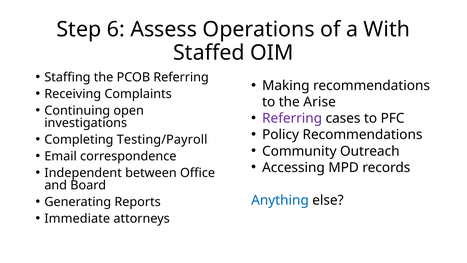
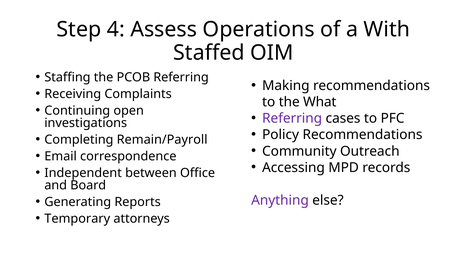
6: 6 -> 4
Arise: Arise -> What
Testing/Payroll: Testing/Payroll -> Remain/Payroll
Anything colour: blue -> purple
Immediate: Immediate -> Temporary
